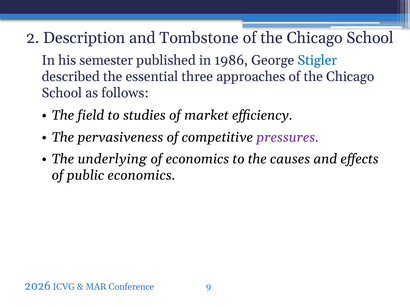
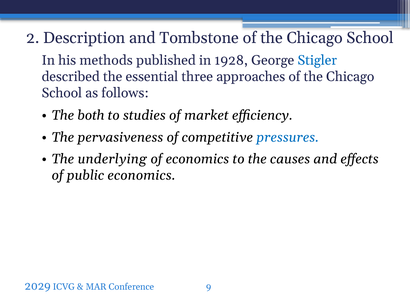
semester: semester -> methods
1986: 1986 -> 1928
field: field -> both
pressures colour: purple -> blue
2026: 2026 -> 2029
